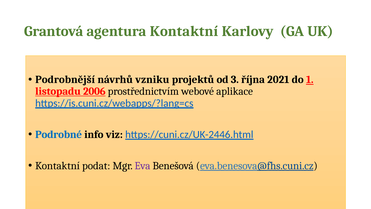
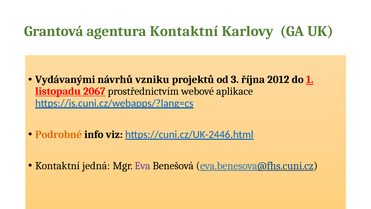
Podrobnější: Podrobnější -> Vydávanými
2021: 2021 -> 2012
2006: 2006 -> 2067
Podrobné colour: blue -> orange
podat: podat -> jedná
